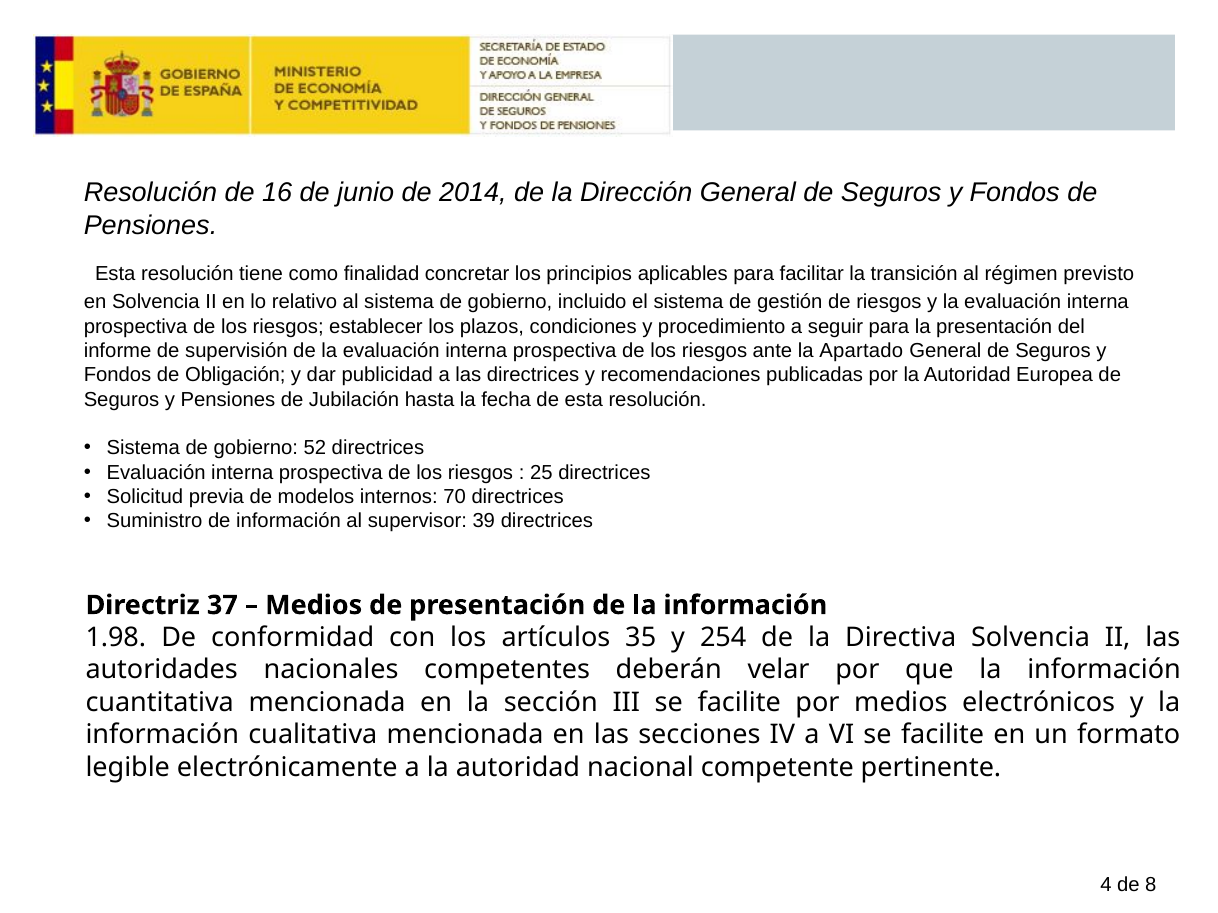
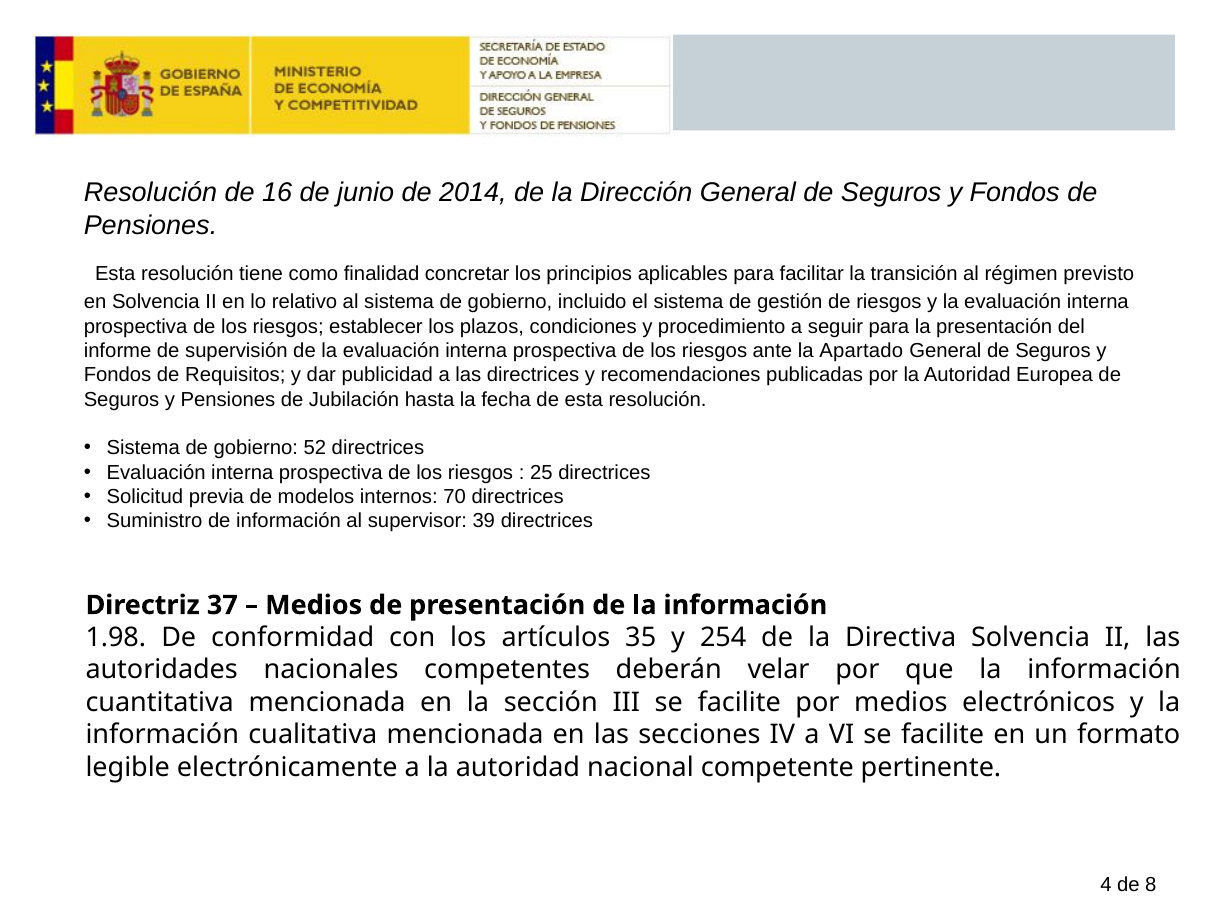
Obligación: Obligación -> Requisitos
